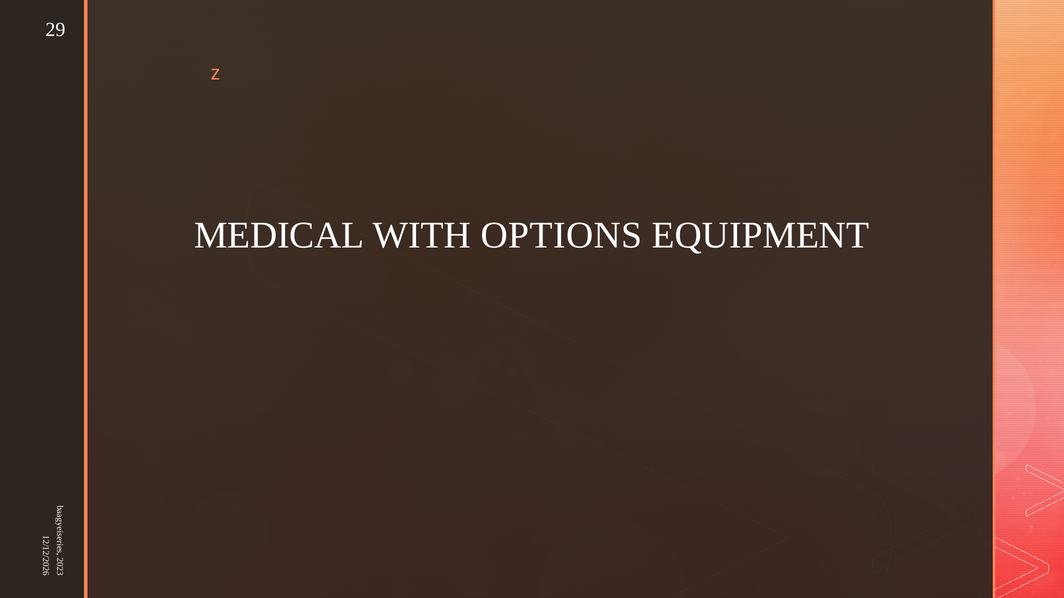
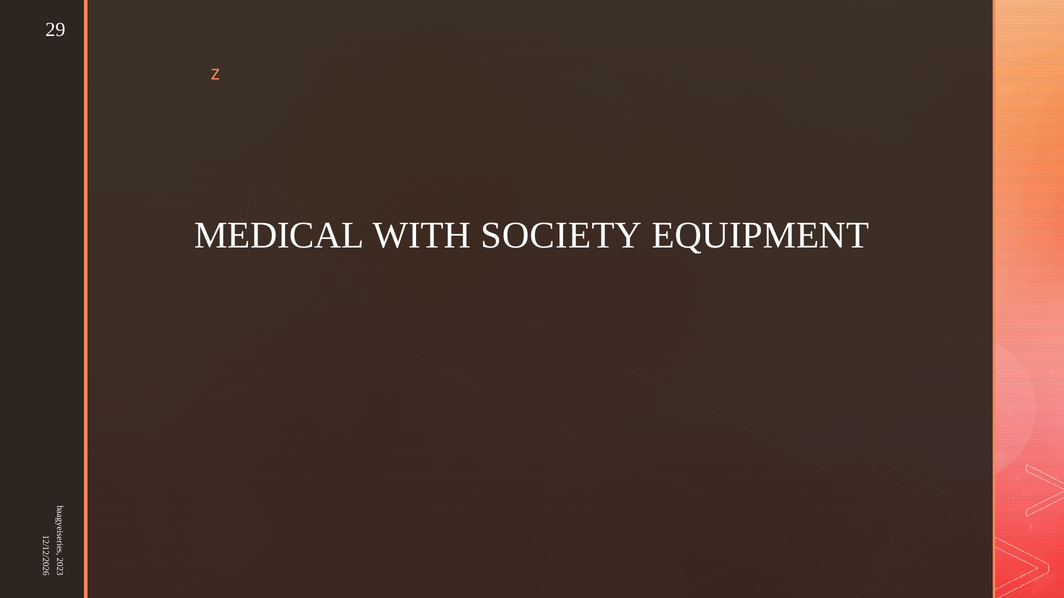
OPTIONS: OPTIONS -> SOCIETY
